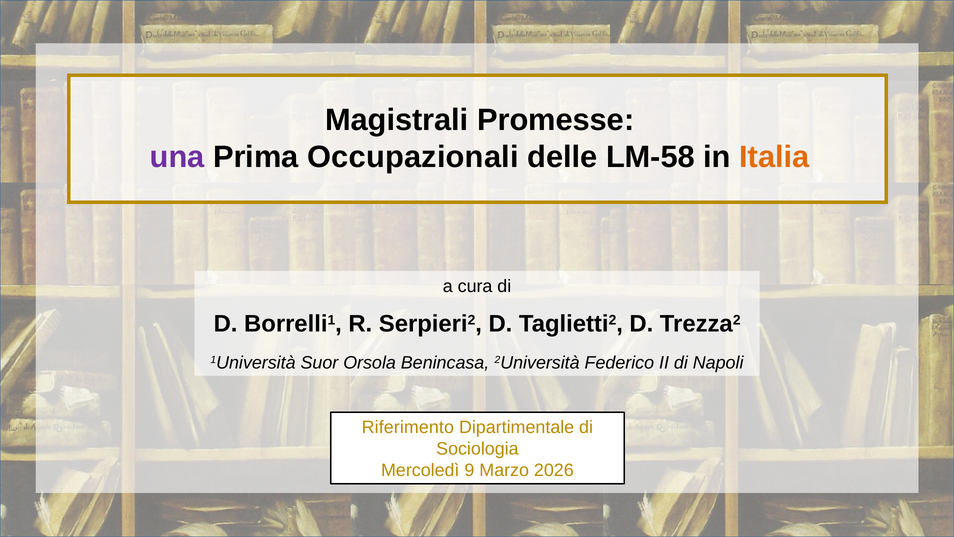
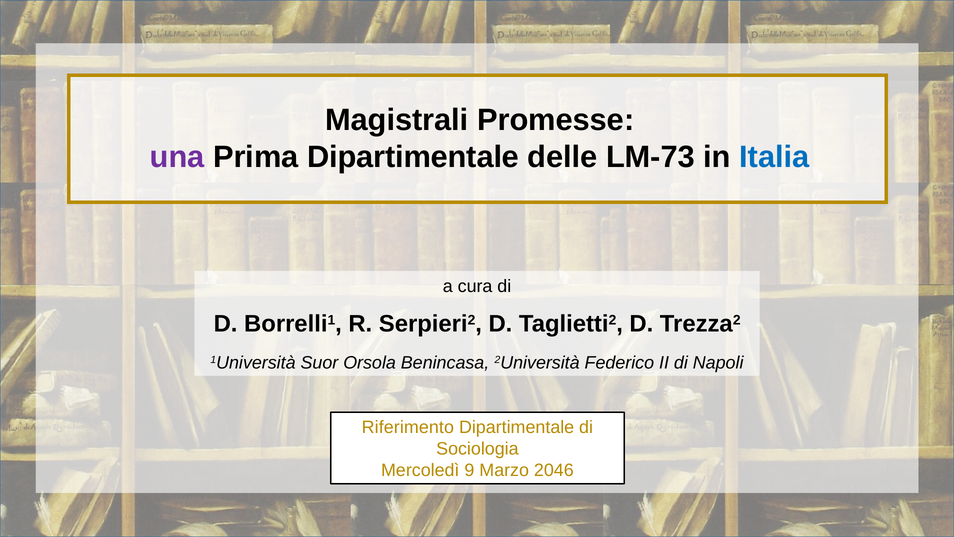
Prima Occupazionali: Occupazionali -> Dipartimentale
LM-58: LM-58 -> LM-73
Italia colour: orange -> blue
2026: 2026 -> 2046
